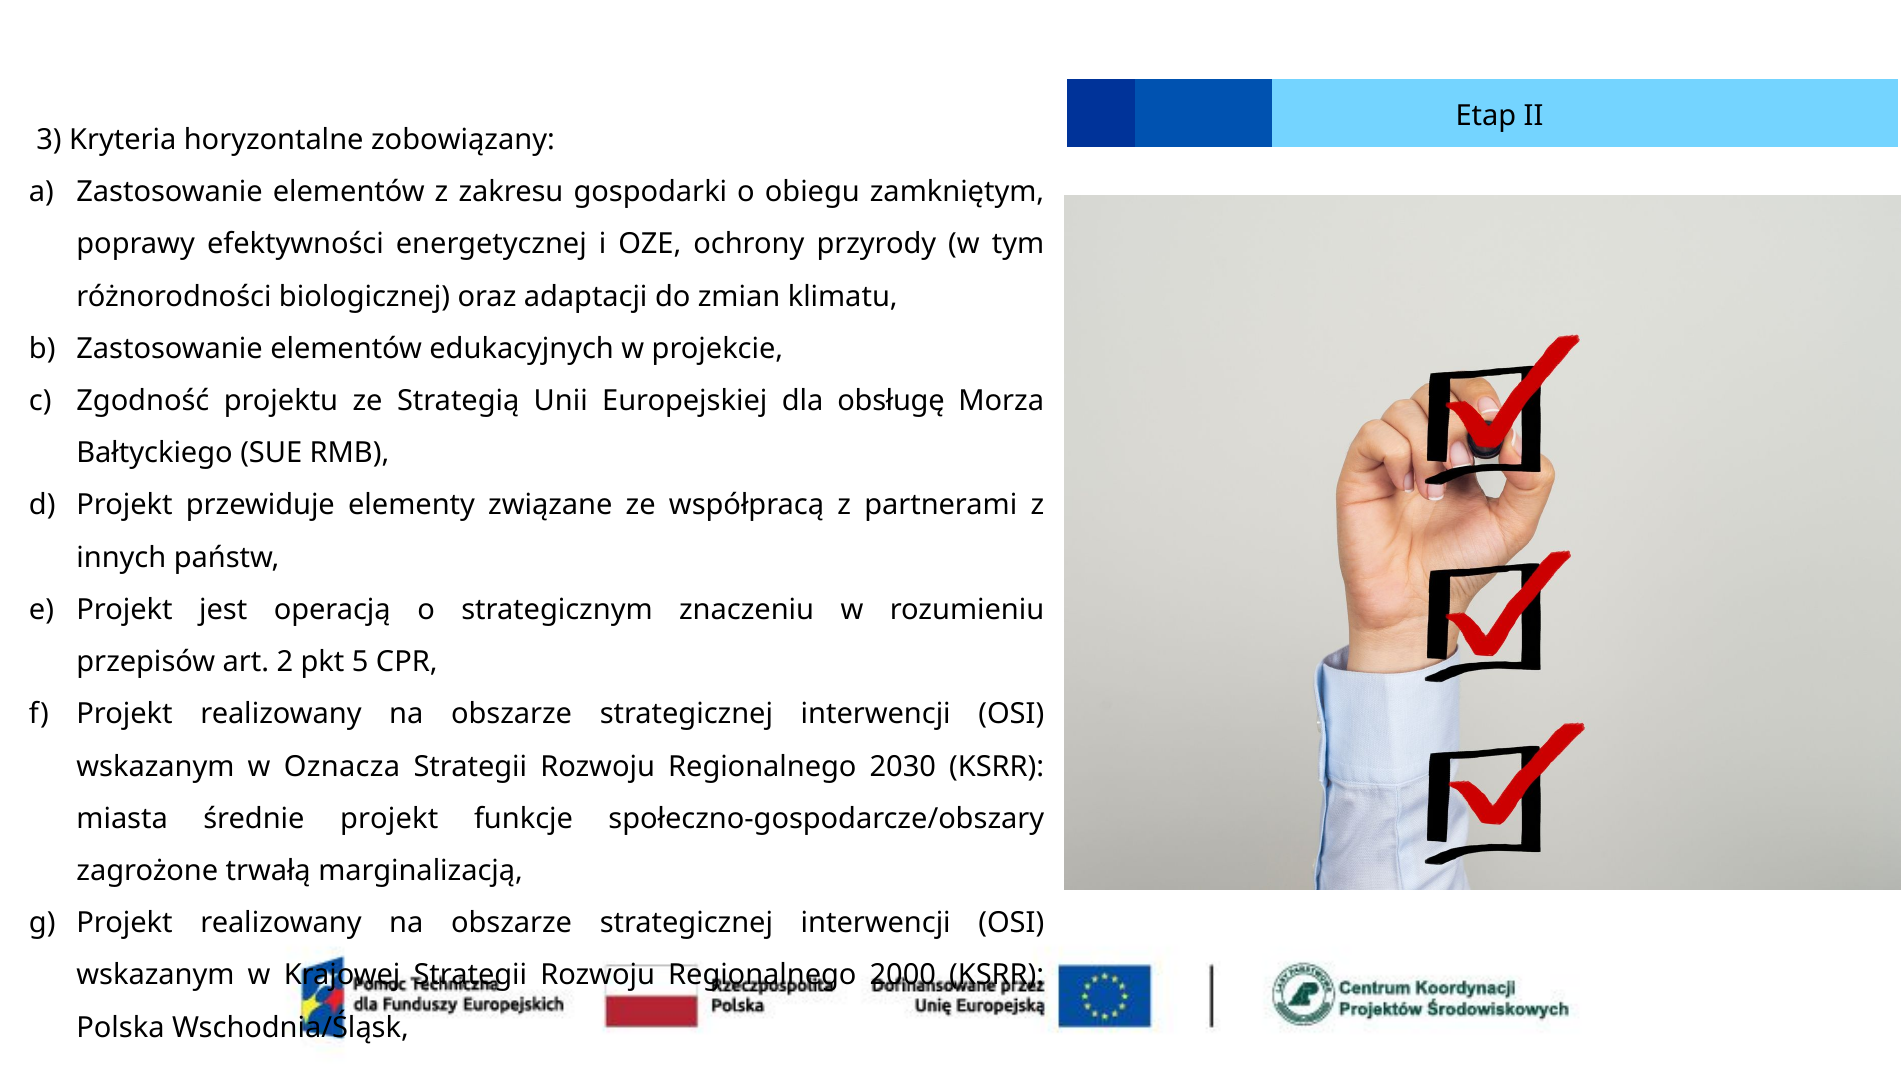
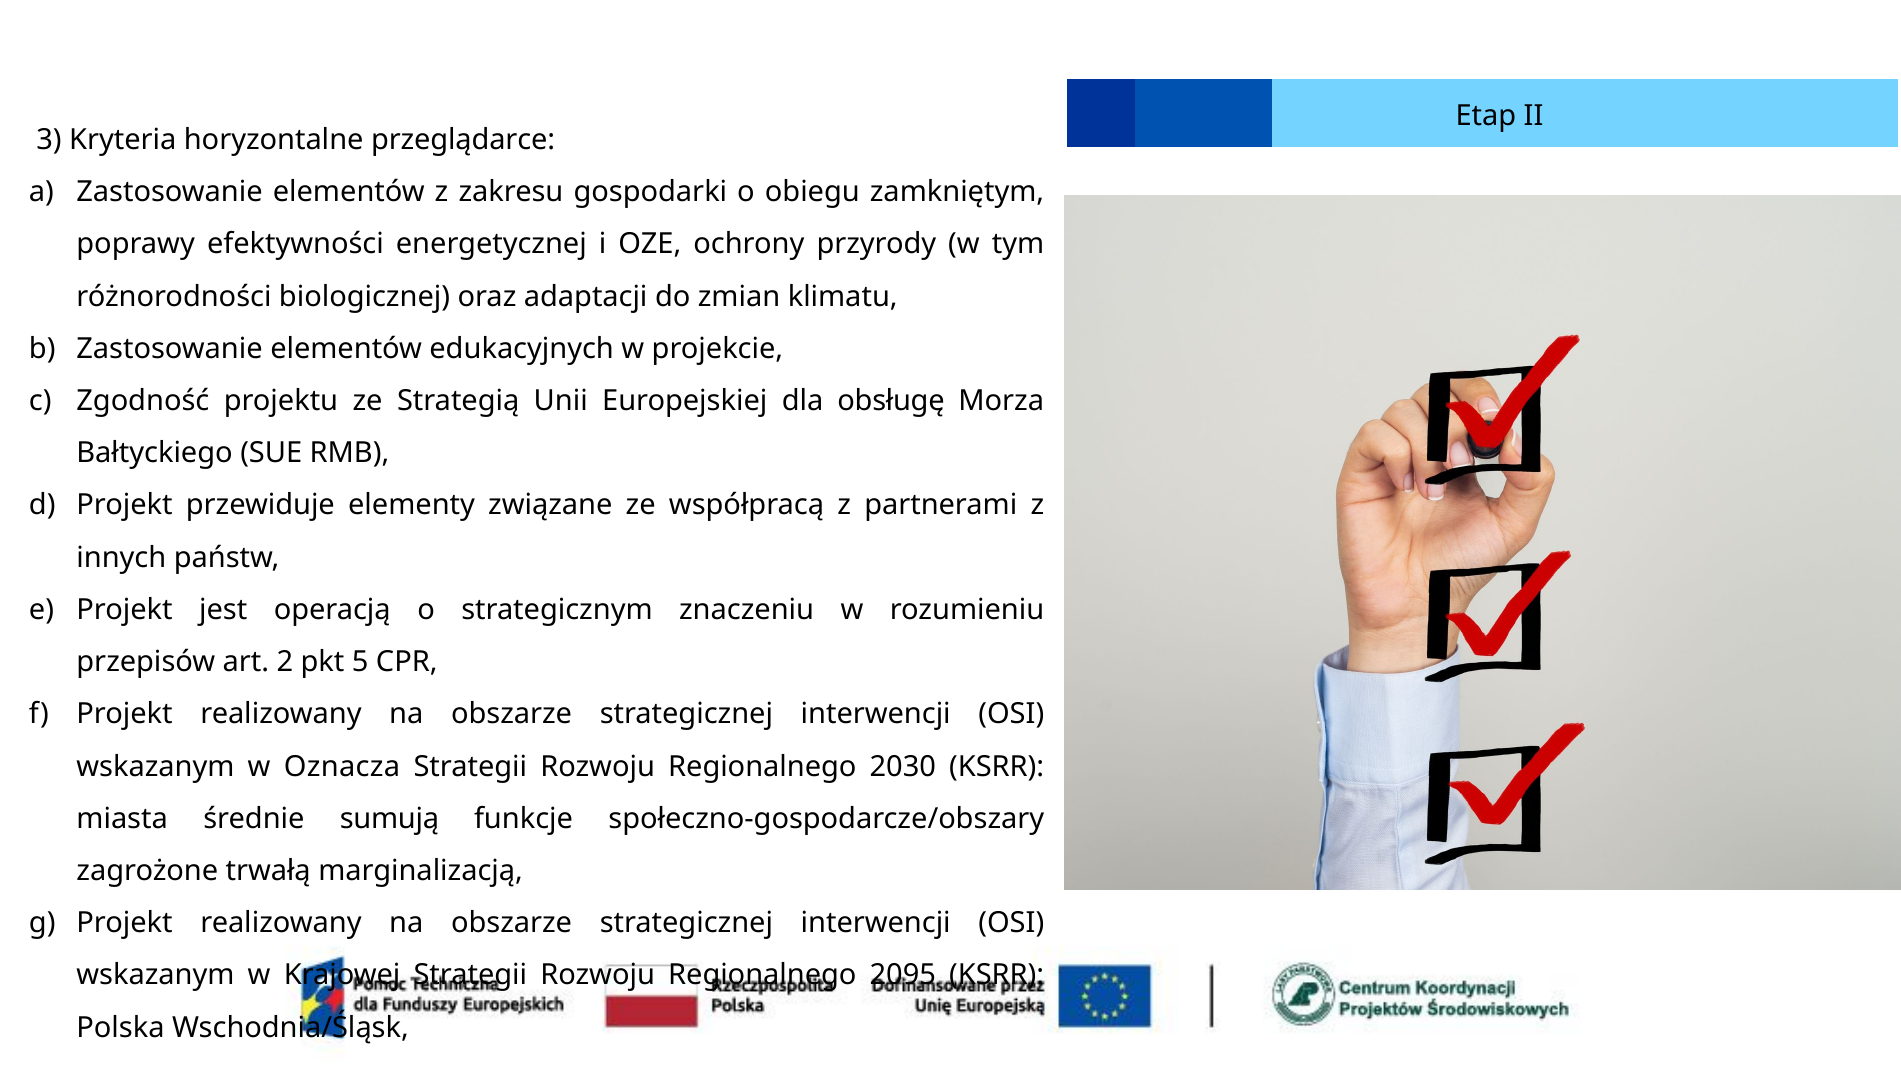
zobowiązany: zobowiązany -> przeglądarce
średnie projekt: projekt -> sumują
2000: 2000 -> 2095
